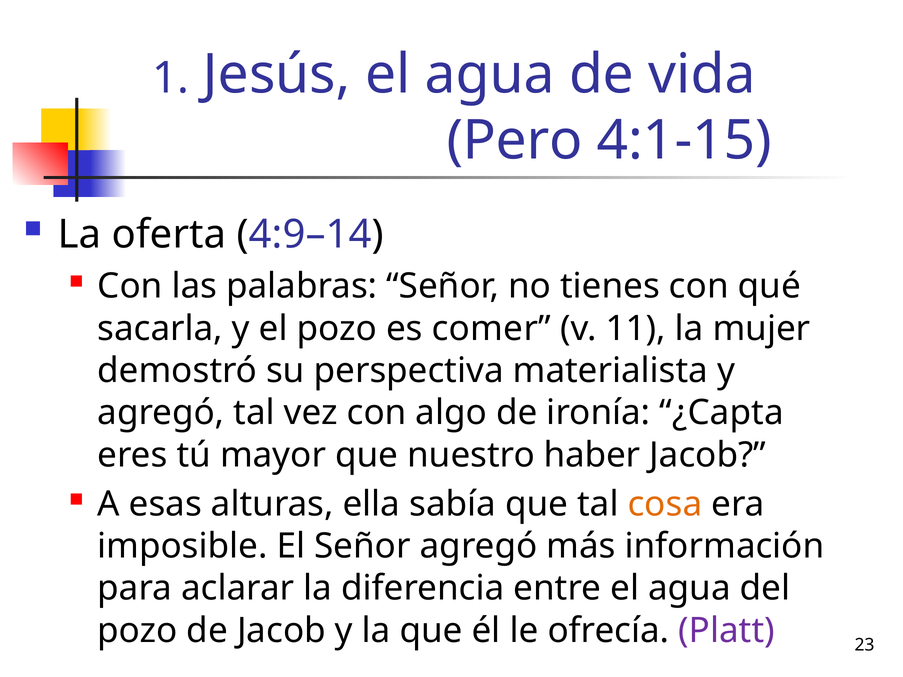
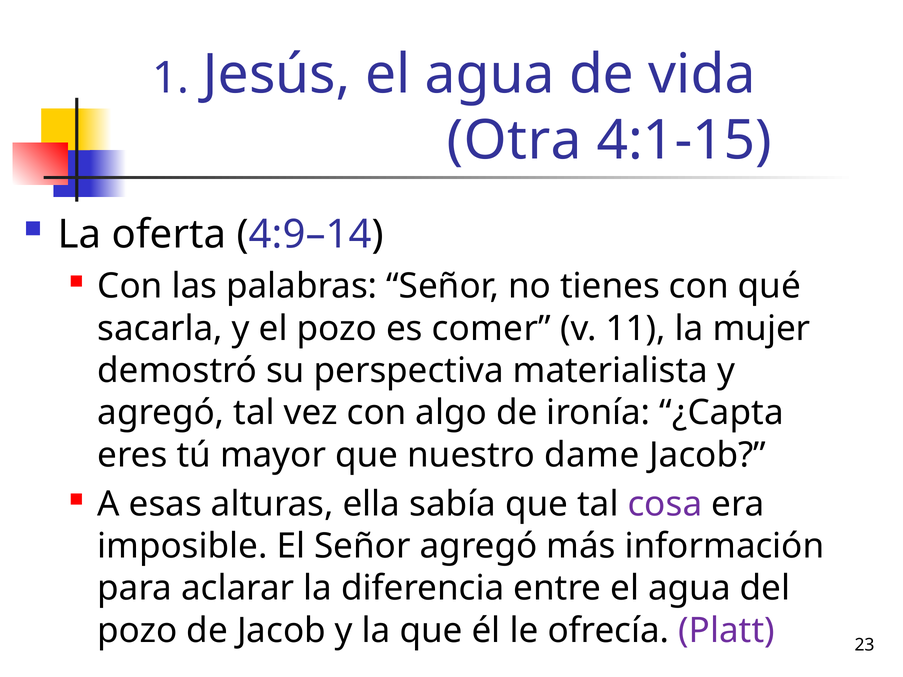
Pero: Pero -> Otra
haber: haber -> dame
cosa colour: orange -> purple
